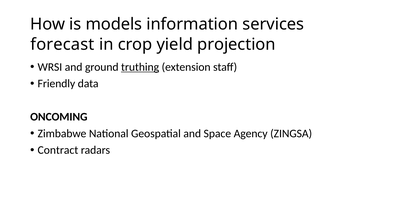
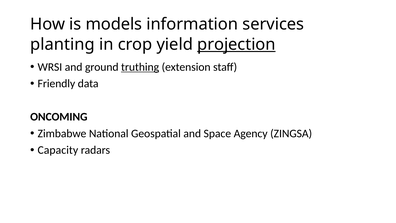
forecast: forecast -> planting
projection underline: none -> present
Contract: Contract -> Capacity
